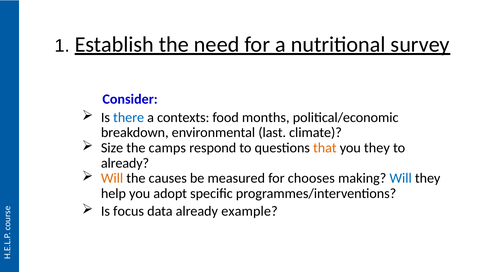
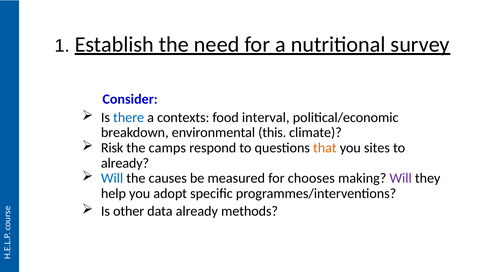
months: months -> interval
last: last -> this
Size: Size -> Risk
you they: they -> sites
Will at (112, 178) colour: orange -> blue
Will at (401, 178) colour: blue -> purple
focus: focus -> other
example: example -> methods
